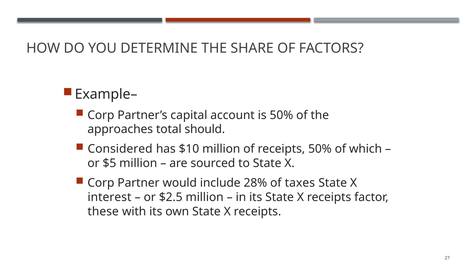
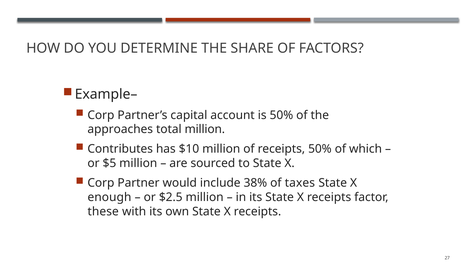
total should: should -> million
Considered: Considered -> Contributes
28%: 28% -> 38%
interest: interest -> enough
